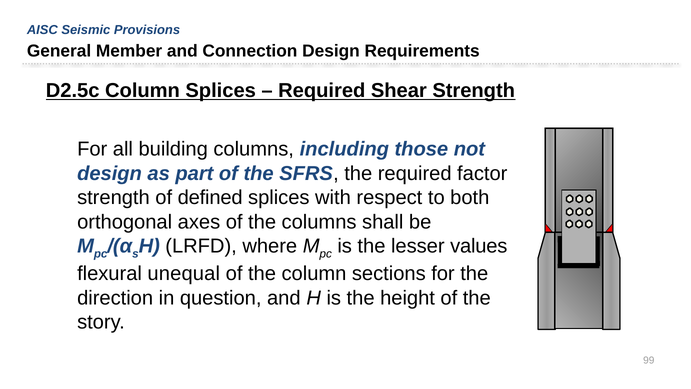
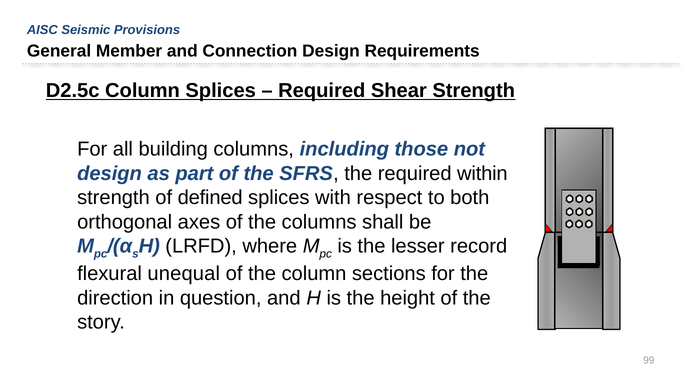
factor: factor -> within
values: values -> record
